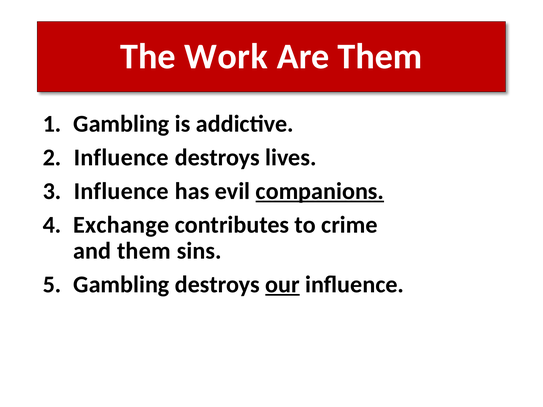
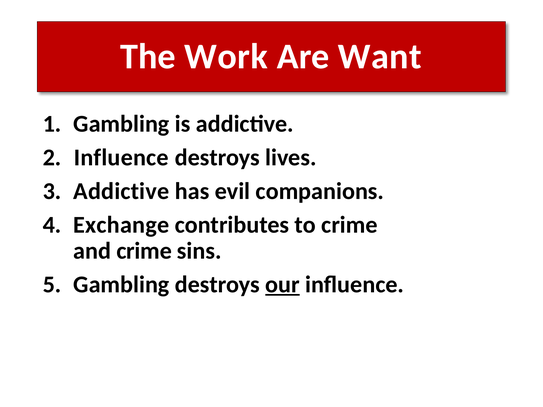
Are Them: Them -> Want
Influence at (121, 191): Influence -> Addictive
companions underline: present -> none
and them: them -> crime
